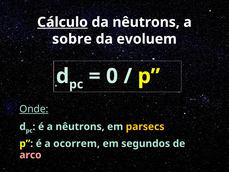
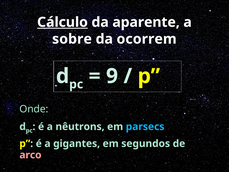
da nêutrons: nêutrons -> aparente
evoluem: evoluem -> ocorrem
0: 0 -> 9
Onde underline: present -> none
parsecs colour: yellow -> light blue
ocorrem: ocorrem -> gigantes
